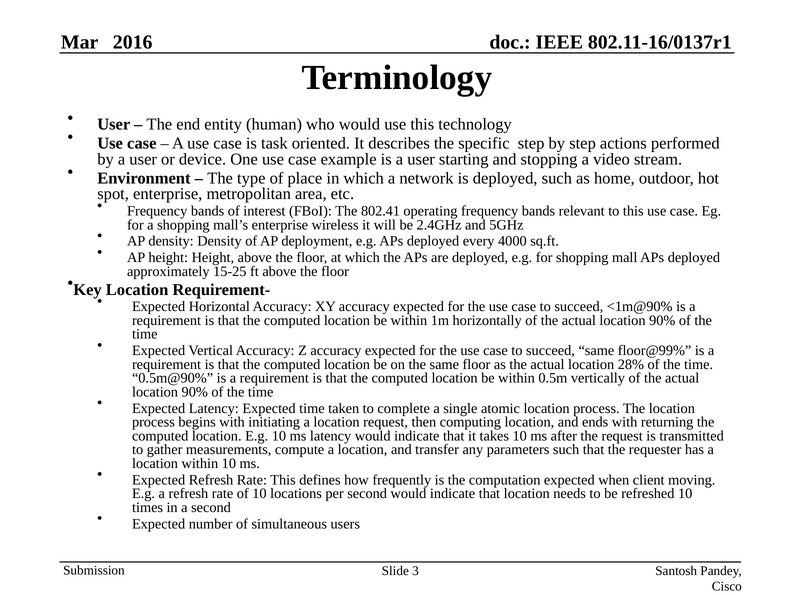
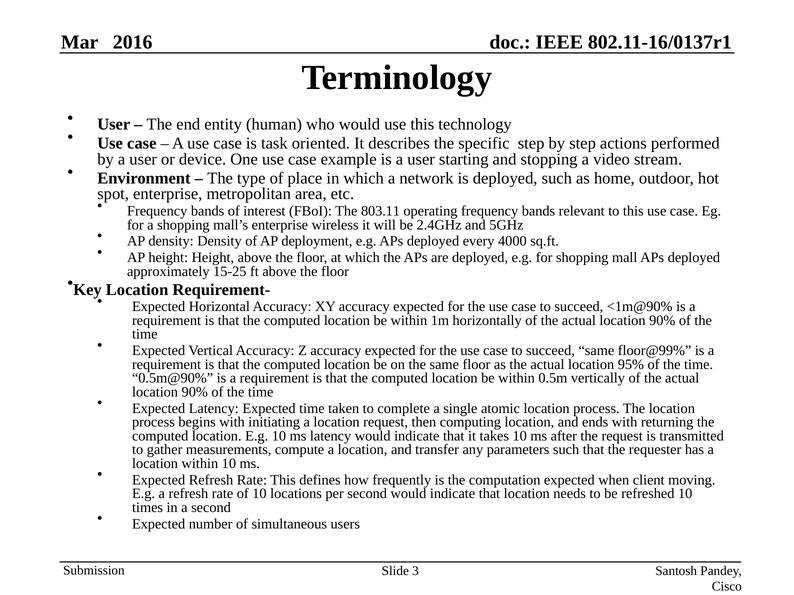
802.41: 802.41 -> 803.11
28%: 28% -> 95%
